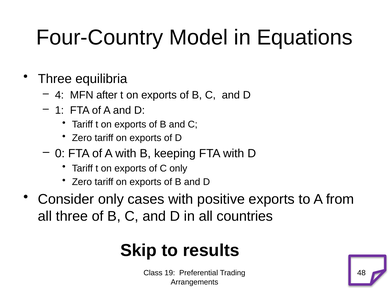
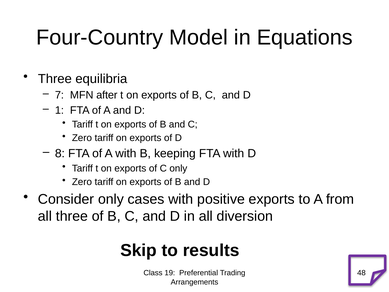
4: 4 -> 7
0: 0 -> 8
countries: countries -> diversion
